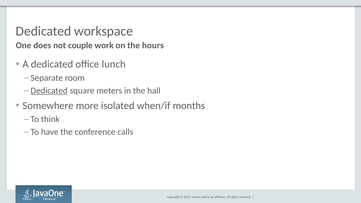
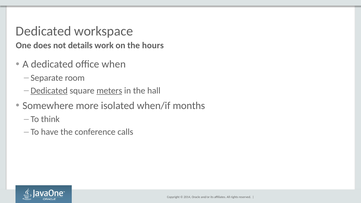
couple: couple -> details
lunch: lunch -> when
meters underline: none -> present
